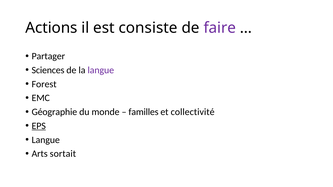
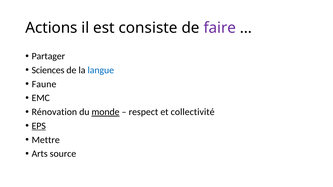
langue at (101, 70) colour: purple -> blue
Forest: Forest -> Faune
Géographie: Géographie -> Rénovation
monde underline: none -> present
familles: familles -> respect
Langue at (46, 140): Langue -> Mettre
sortait: sortait -> source
